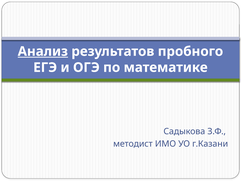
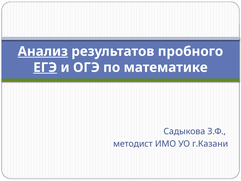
ЕГЭ underline: none -> present
